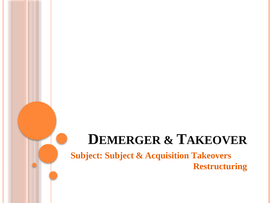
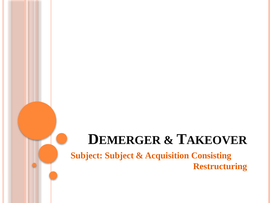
Takeovers: Takeovers -> Consisting
